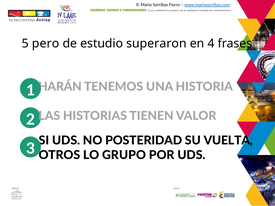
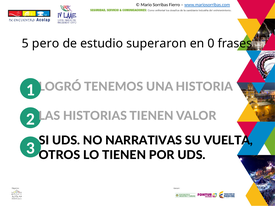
4: 4 -> 0
HARÁN: HARÁN -> LOGRÓ
POSTERIDAD: POSTERIDAD -> NARRATIVAS
LO GRUPO: GRUPO -> TIENEN
